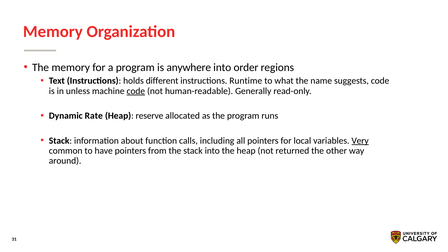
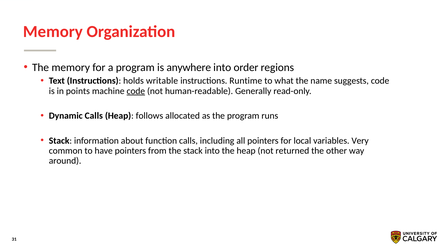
different: different -> writable
unless: unless -> points
Dynamic Rate: Rate -> Calls
reserve: reserve -> follows
Very underline: present -> none
